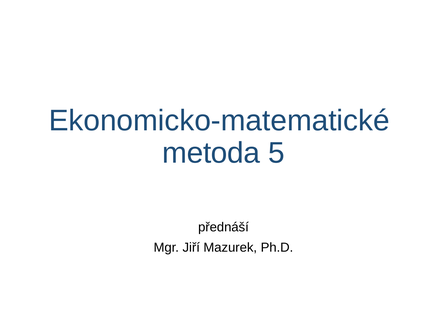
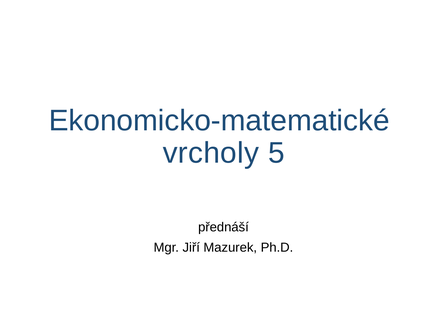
metoda: metoda -> vrcholy
